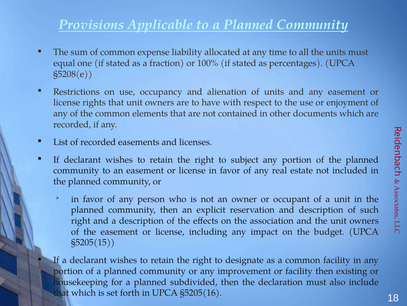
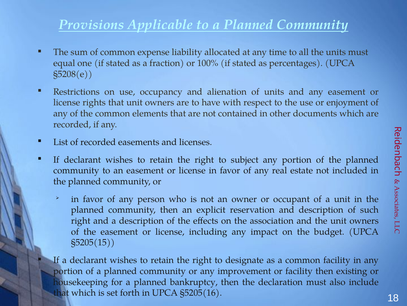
subdivided: subdivided -> bankruptcy
